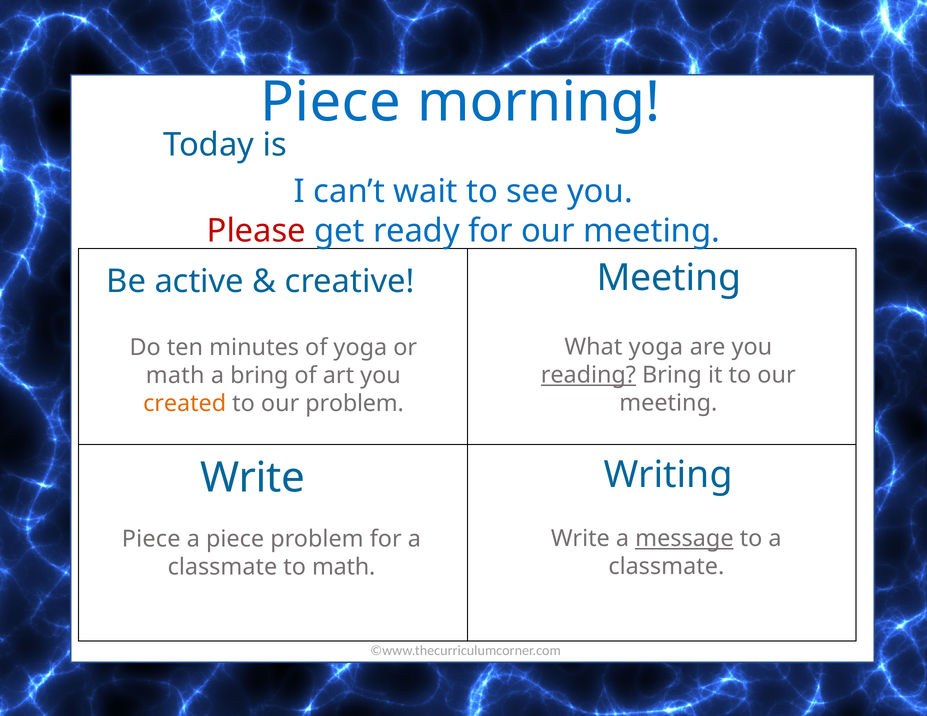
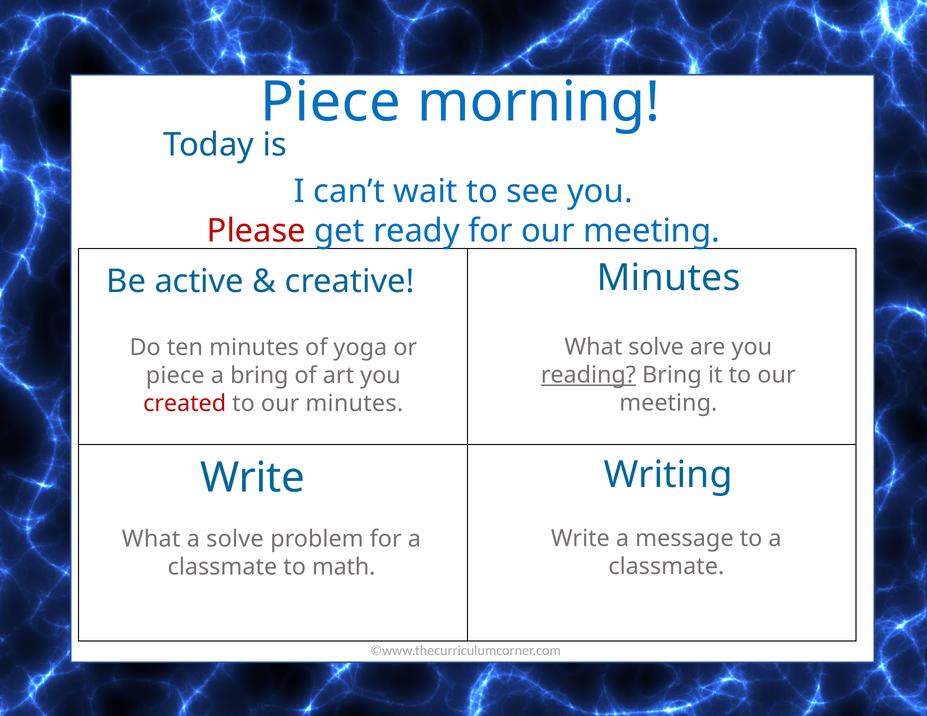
Meeting at (669, 278): Meeting -> Minutes
What yoga: yoga -> solve
math at (175, 376): math -> piece
created colour: orange -> red
our problem: problem -> minutes
message underline: present -> none
Piece at (151, 539): Piece -> What
a piece: piece -> solve
